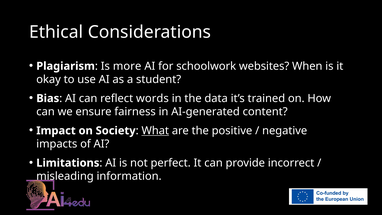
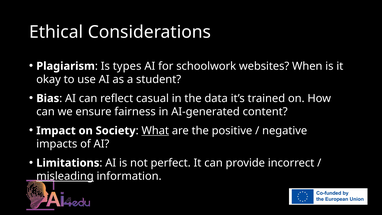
more: more -> types
words: words -> casual
misleading underline: none -> present
